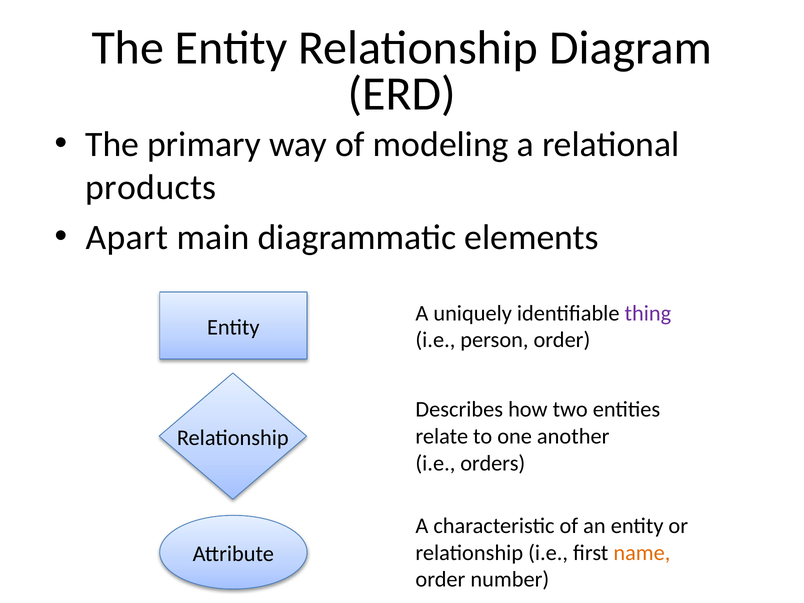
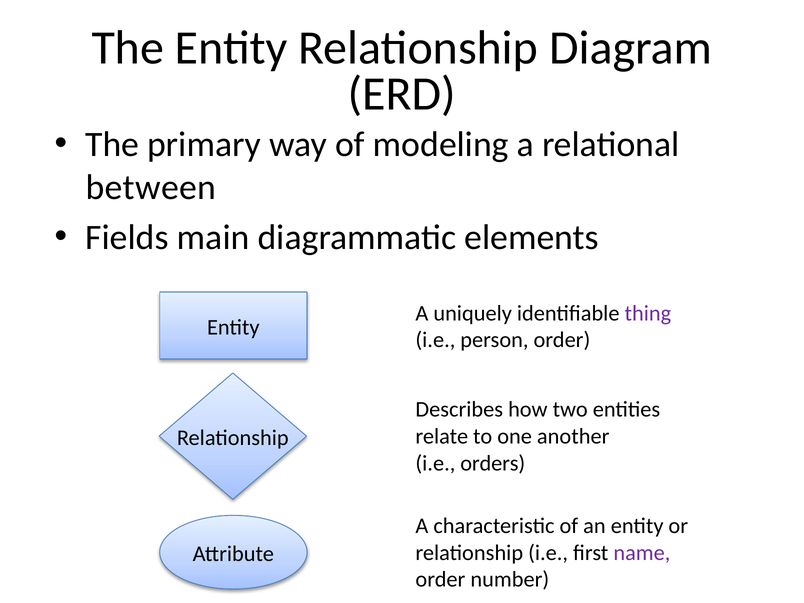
products: products -> between
Apart: Apart -> Fields
name colour: orange -> purple
